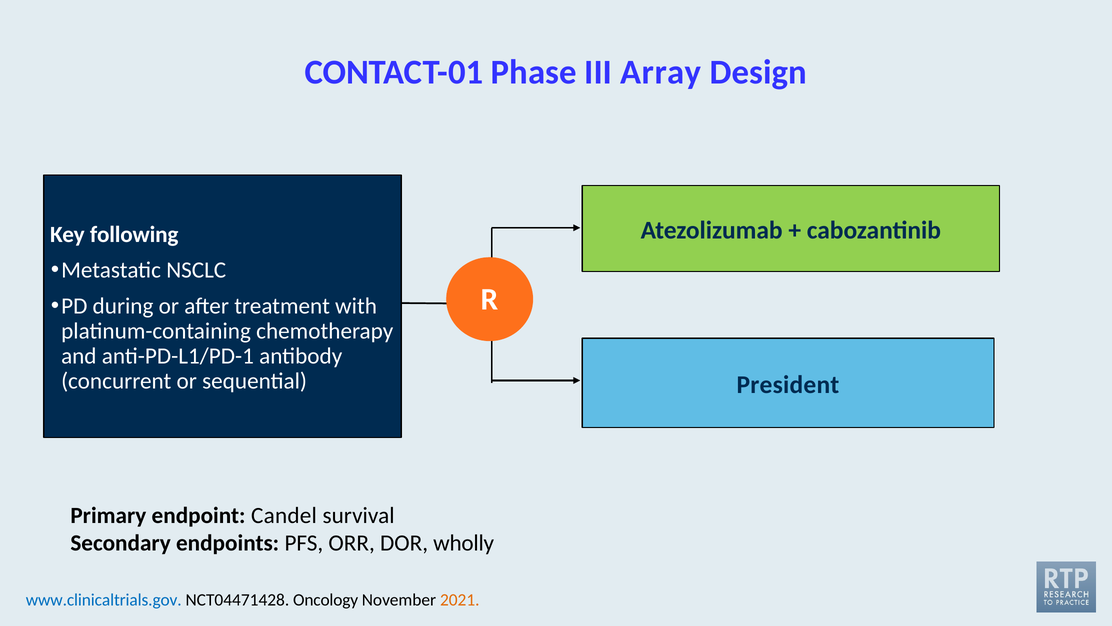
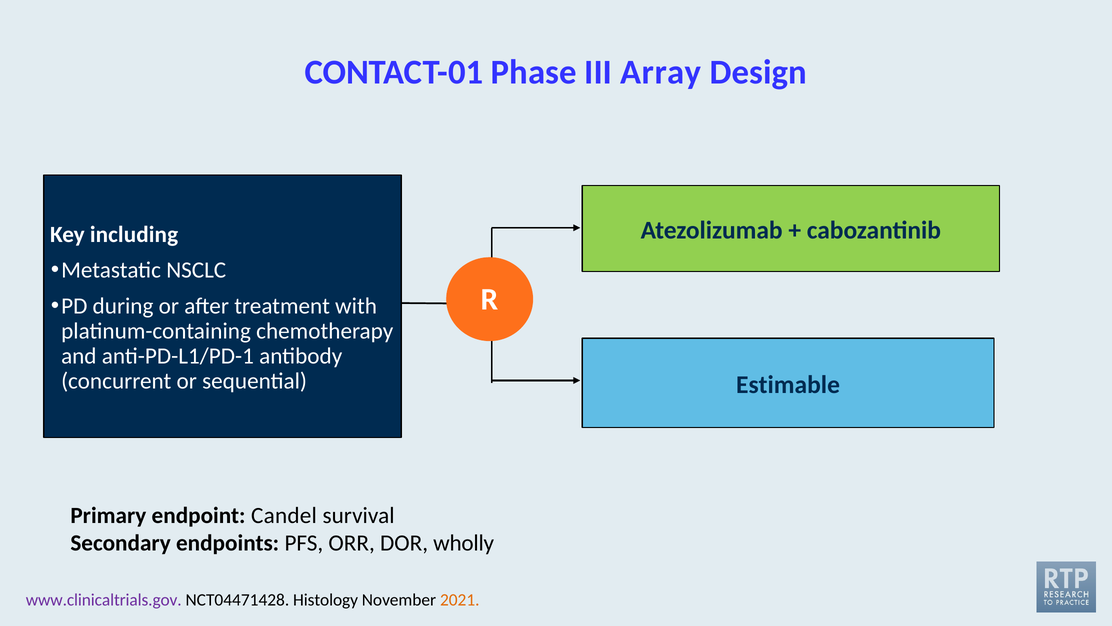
following: following -> including
President: President -> Estimable
www.clinicaltrials.gov colour: blue -> purple
Oncology: Oncology -> Histology
